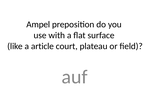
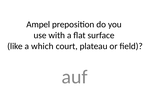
article: article -> which
